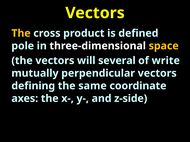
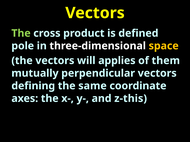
The at (21, 33) colour: yellow -> light green
several: several -> applies
write: write -> them
z-side: z-side -> z-this
